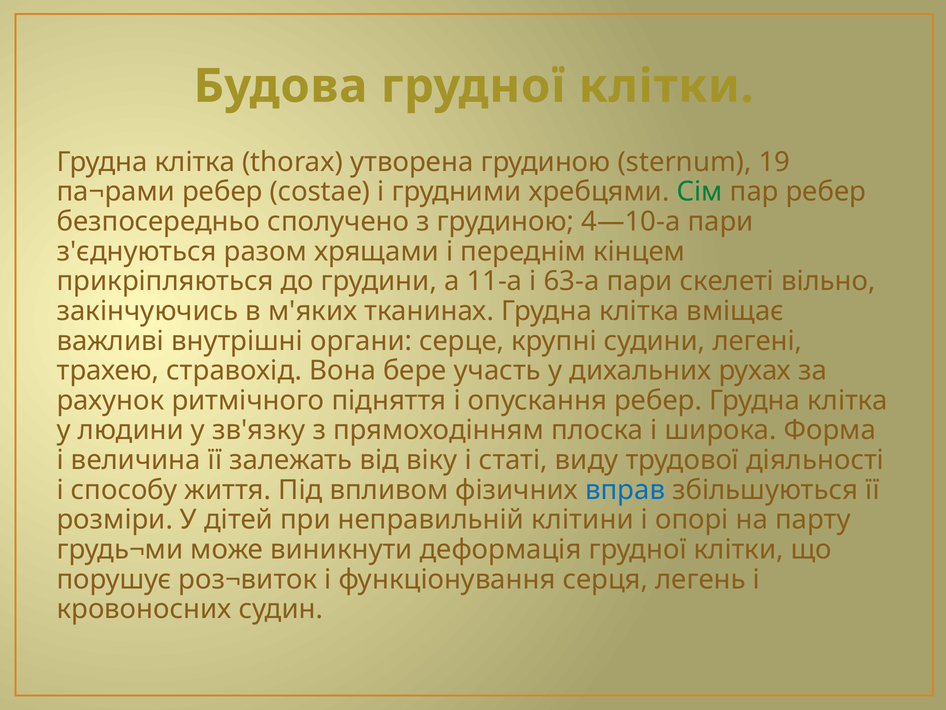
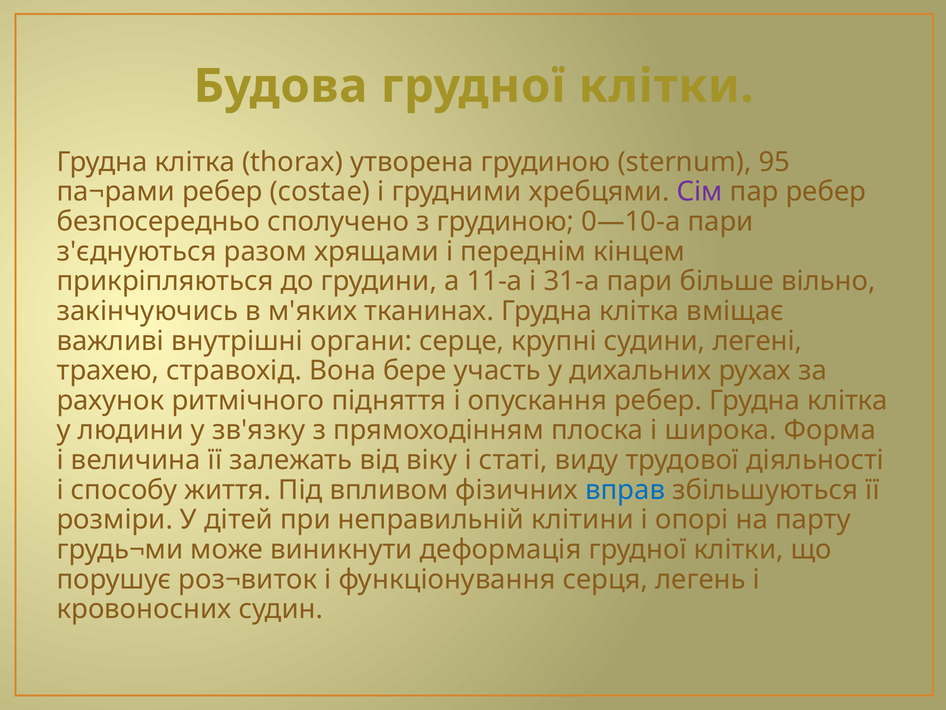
19: 19 -> 95
Сім colour: green -> purple
4—10-а: 4—10-а -> 0—10-а
63-а: 63-а -> 31-а
скелеті: скелеті -> більше
